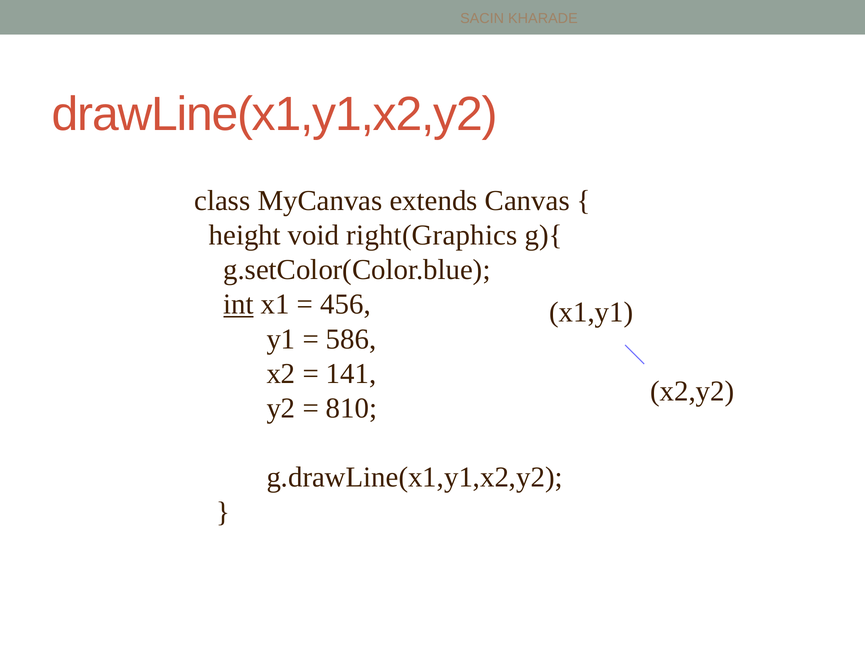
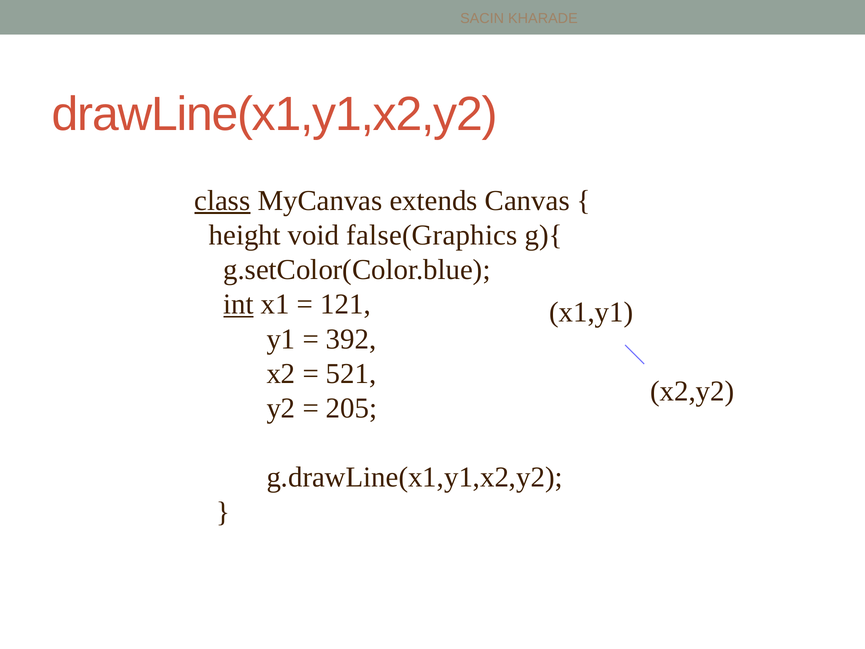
class underline: none -> present
right(Graphics: right(Graphics -> false(Graphics
456: 456 -> 121
586: 586 -> 392
141: 141 -> 521
810: 810 -> 205
